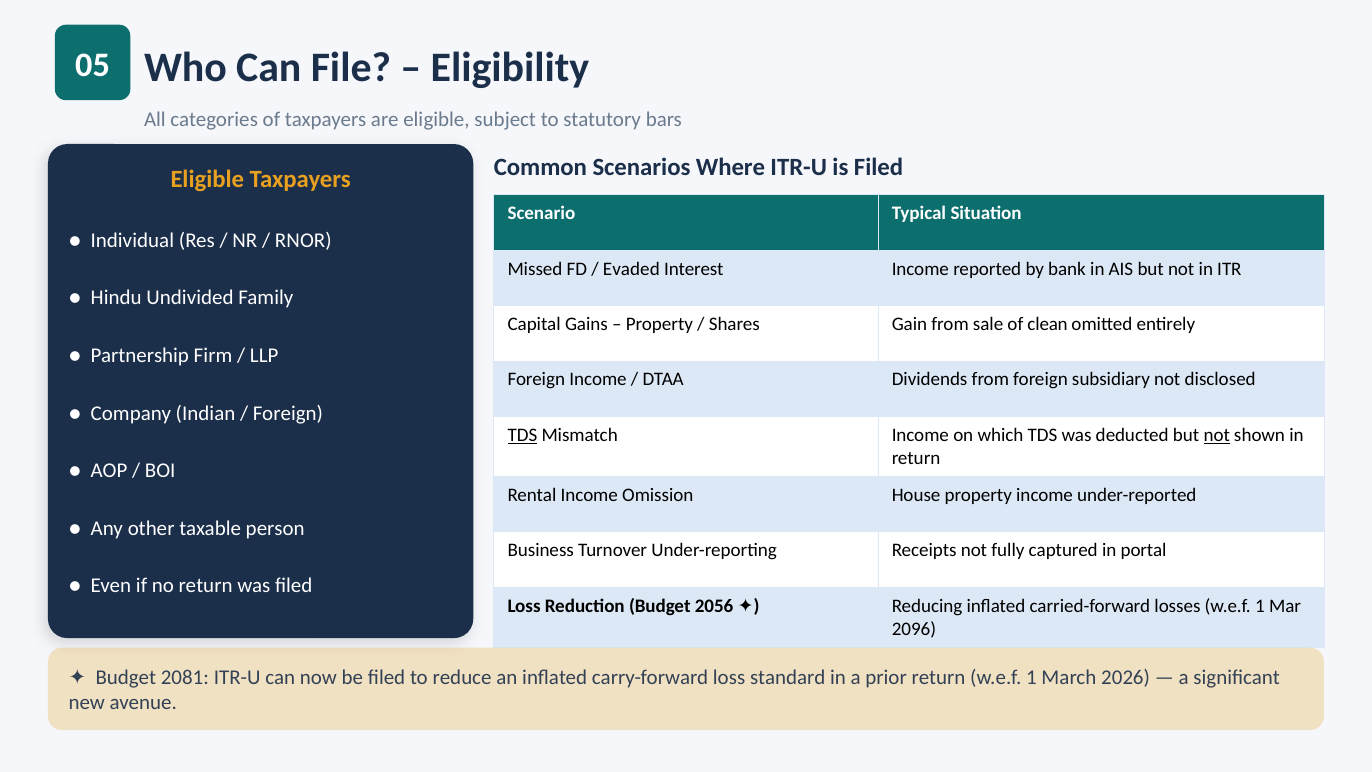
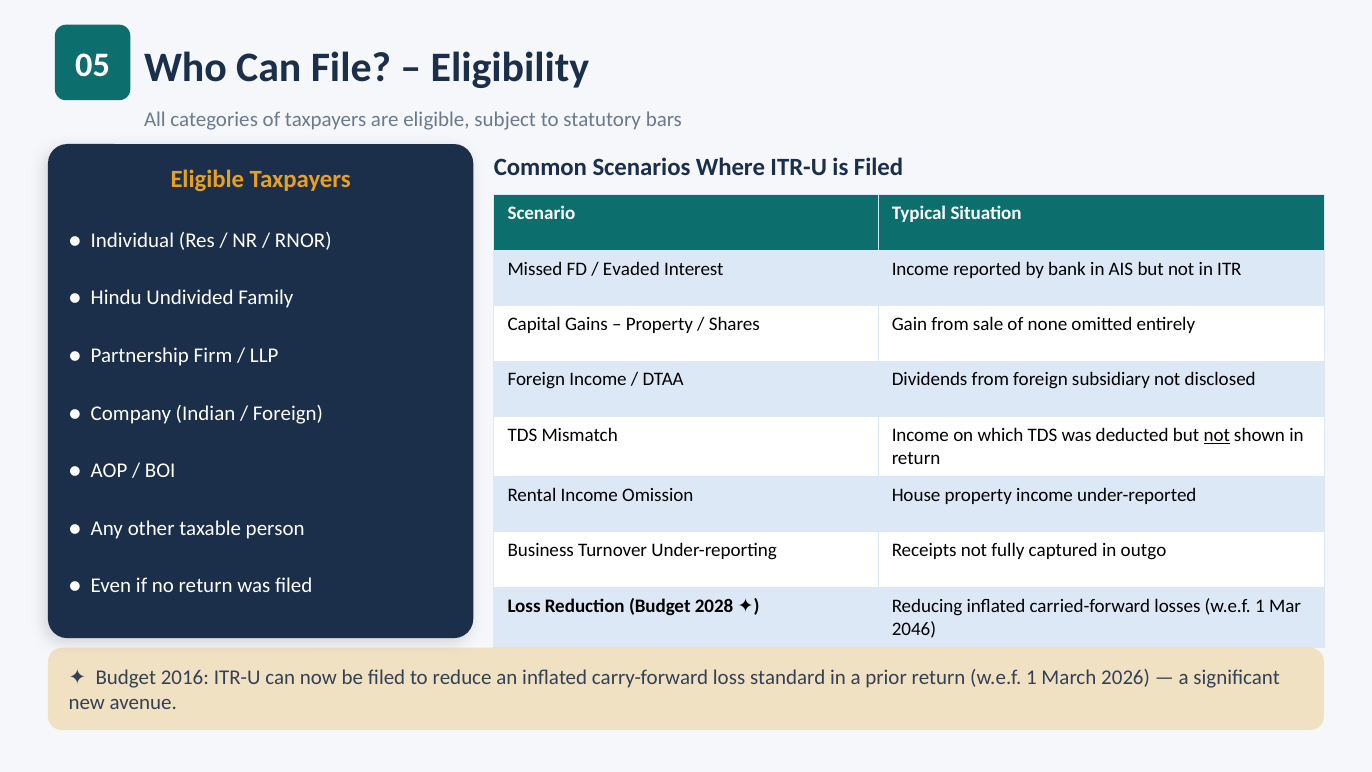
clean: clean -> none
TDS at (522, 435) underline: present -> none
portal: portal -> outgo
2056: 2056 -> 2028
2096: 2096 -> 2046
2081: 2081 -> 2016
